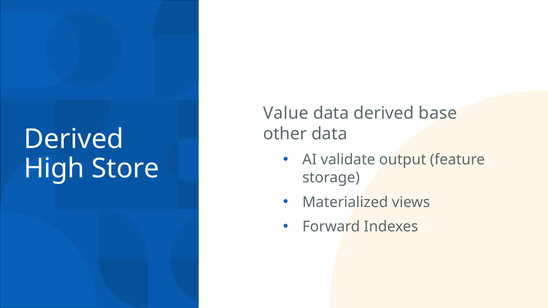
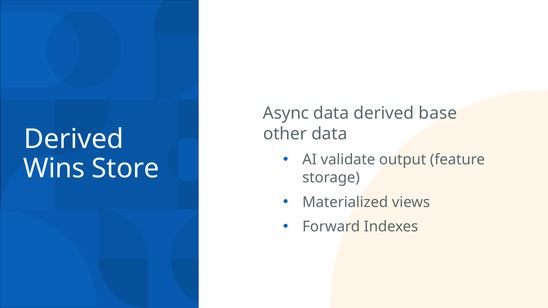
Value: Value -> Async
High: High -> Wins
